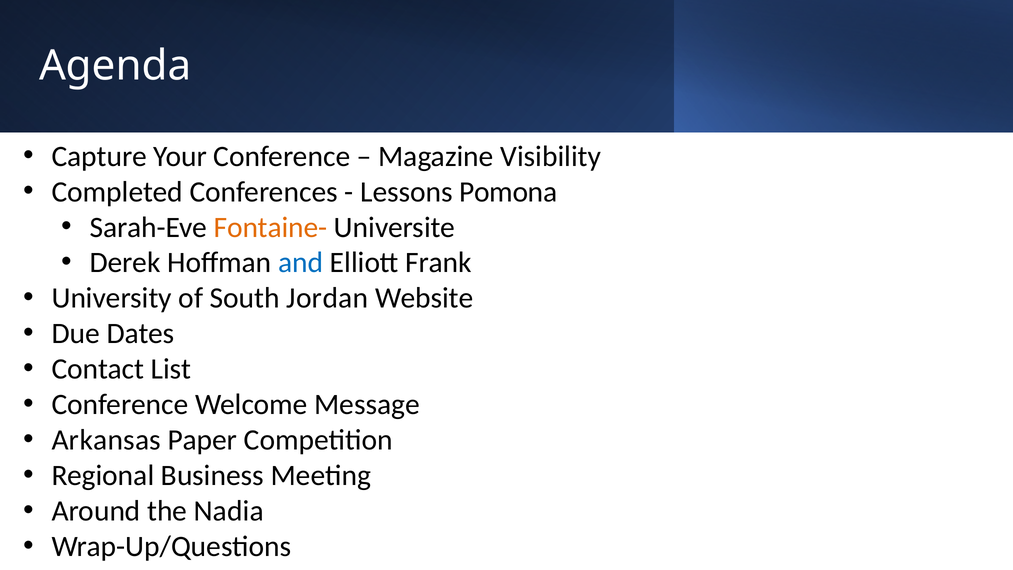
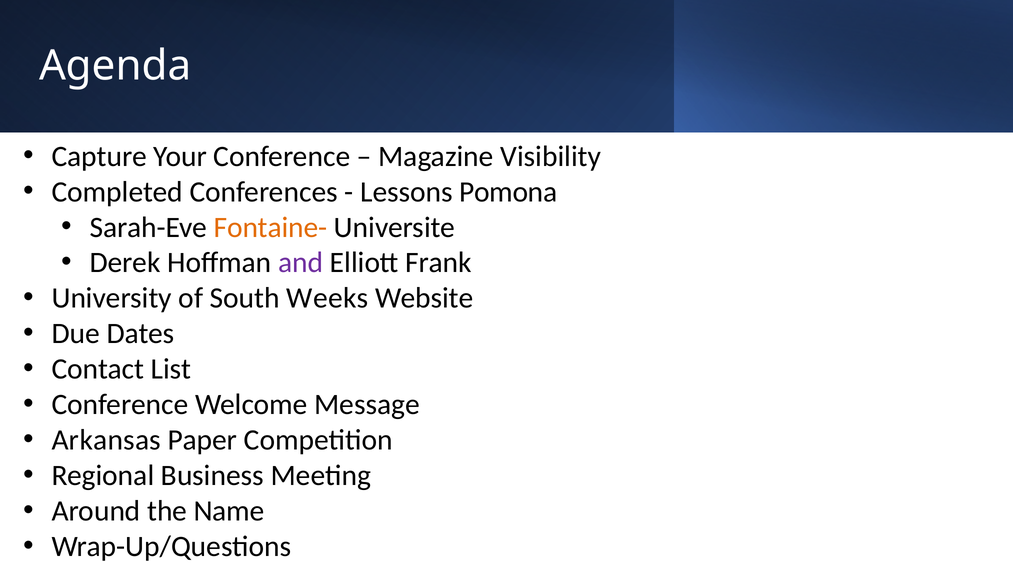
and colour: blue -> purple
Jordan: Jordan -> Weeks
Nadia: Nadia -> Name
